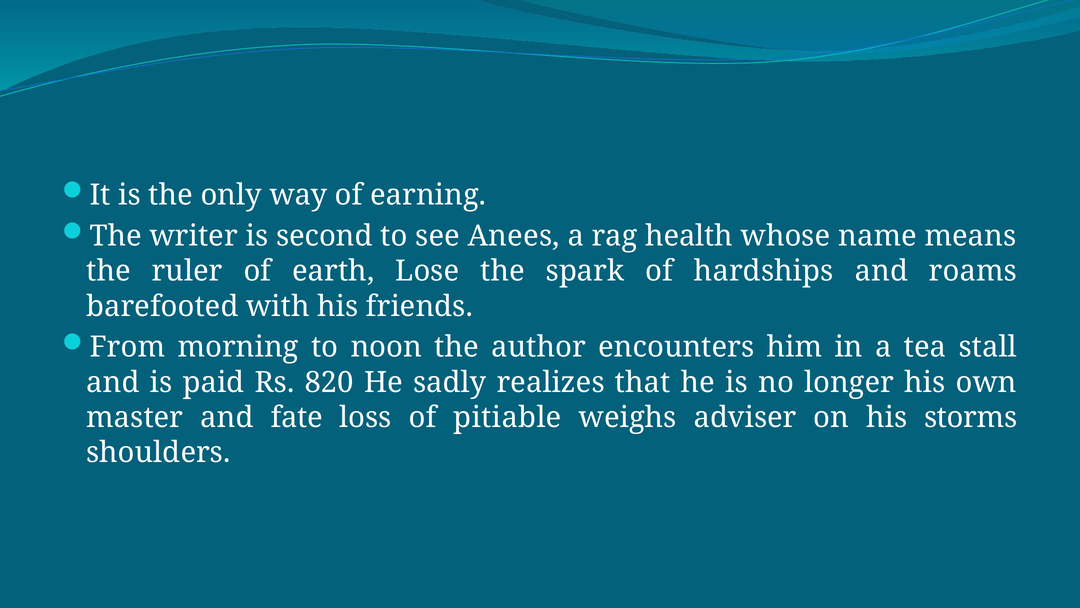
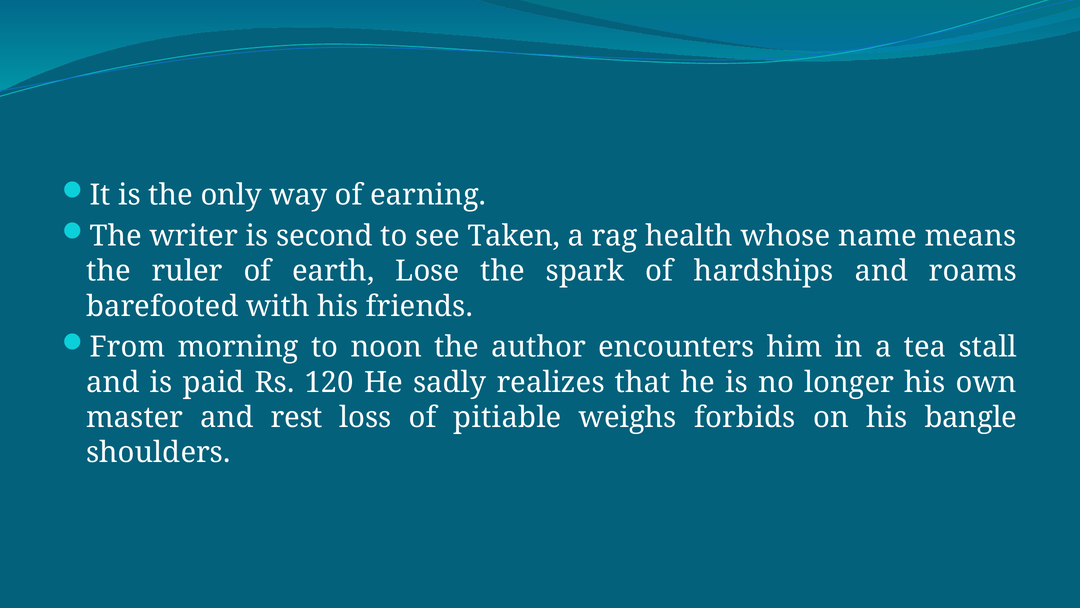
Anees: Anees -> Taken
820: 820 -> 120
fate: fate -> rest
adviser: adviser -> forbids
storms: storms -> bangle
